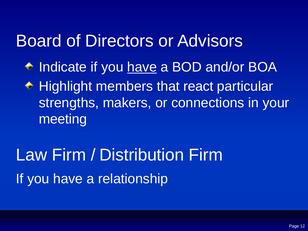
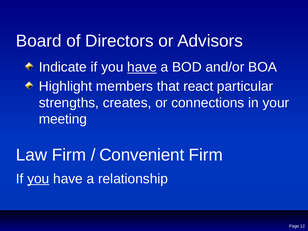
makers: makers -> creates
Distribution: Distribution -> Convenient
you at (38, 179) underline: none -> present
